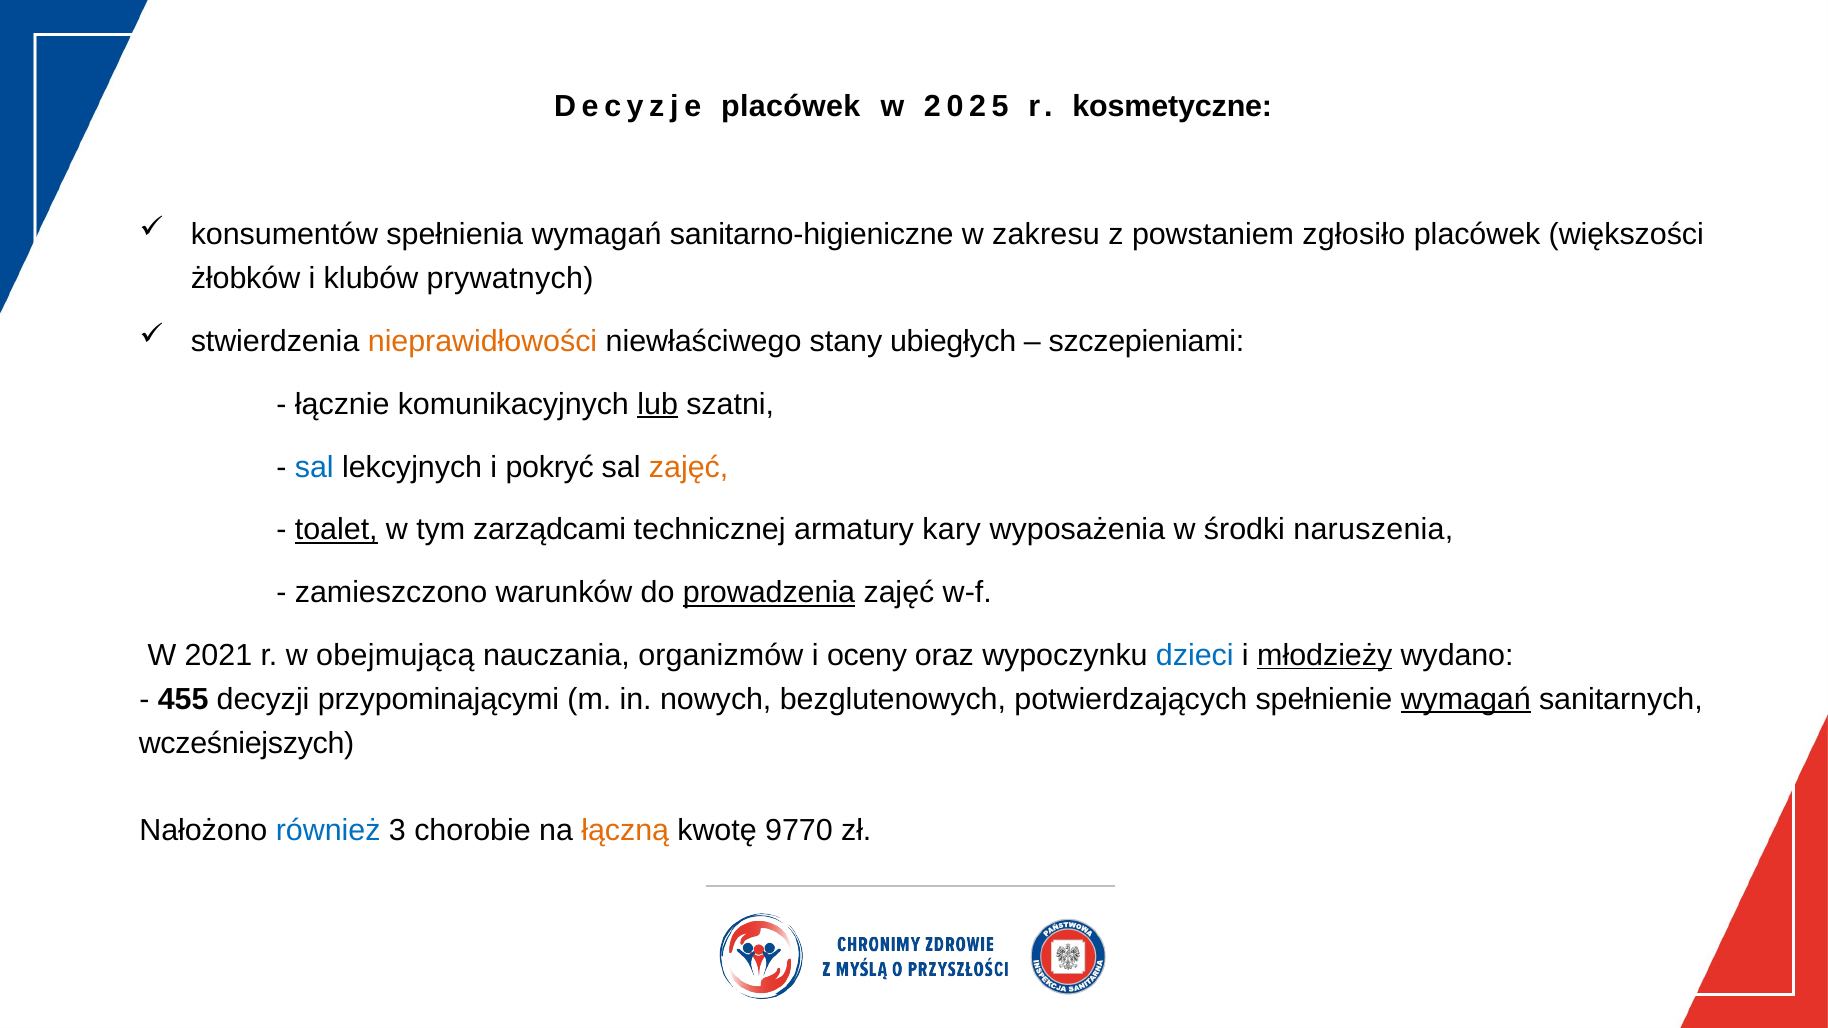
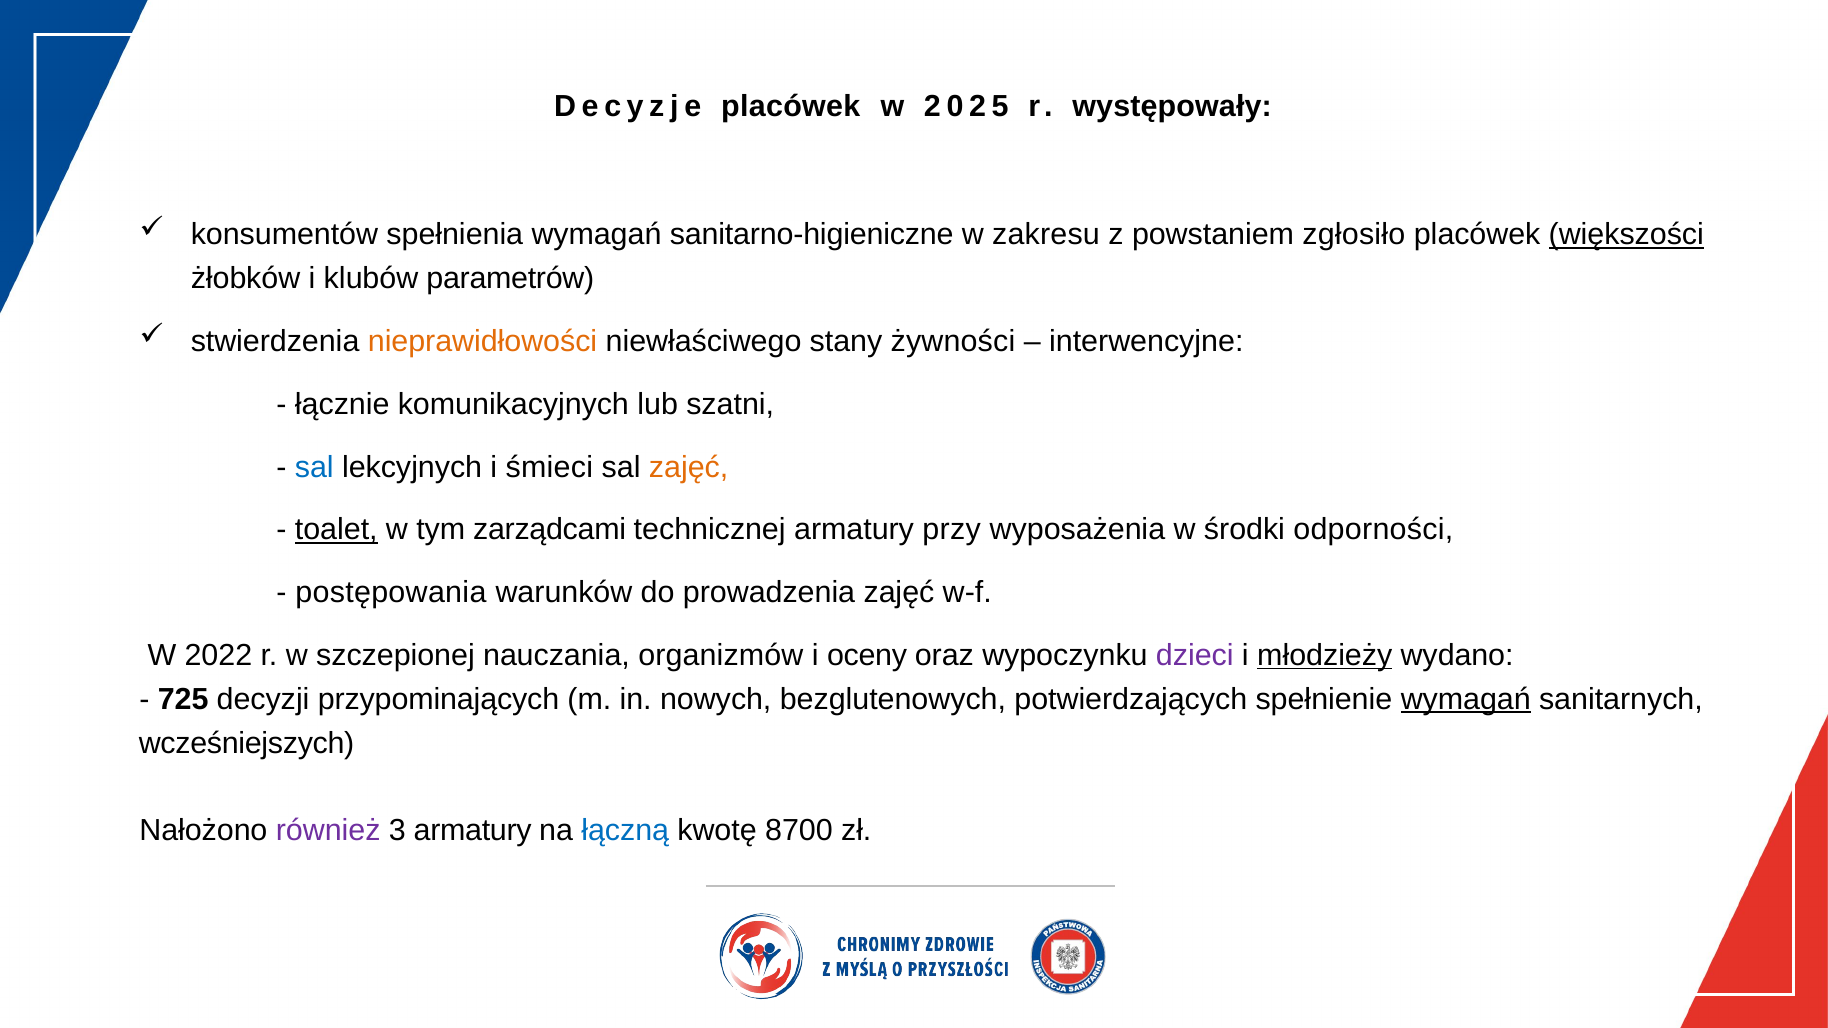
kosmetyczne: kosmetyczne -> występowały
większości underline: none -> present
prywatnych: prywatnych -> parametrów
ubiegłych: ubiegłych -> żywności
szczepieniami: szczepieniami -> interwencyjne
lub underline: present -> none
pokryć: pokryć -> śmieci
kary: kary -> przy
naruszenia: naruszenia -> odporności
zamieszczono: zamieszczono -> postępowania
prowadzenia underline: present -> none
2021: 2021 -> 2022
obejmującą: obejmującą -> szczepionej
dzieci colour: blue -> purple
455: 455 -> 725
przypominającymi: przypominającymi -> przypominających
również colour: blue -> purple
3 chorobie: chorobie -> armatury
łączną colour: orange -> blue
9770: 9770 -> 8700
